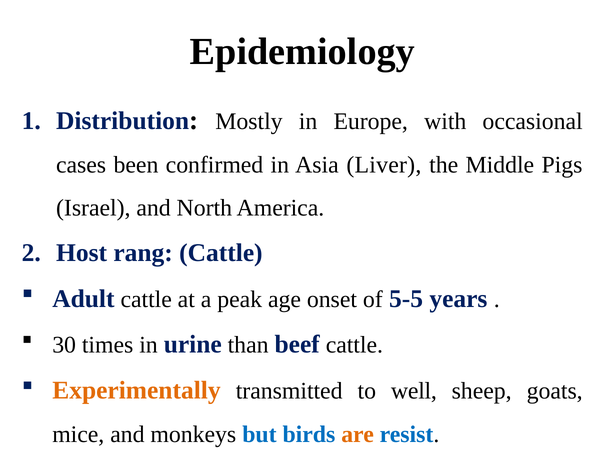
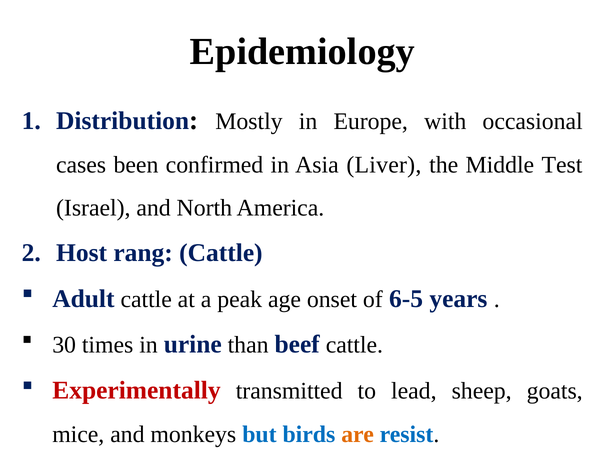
Pigs: Pigs -> Test
5-5: 5-5 -> 6-5
Experimentally colour: orange -> red
well: well -> lead
